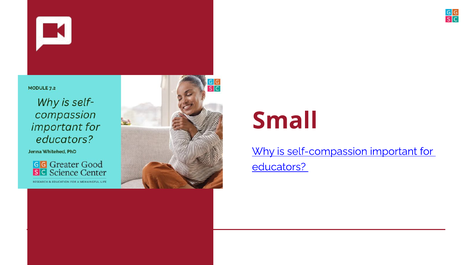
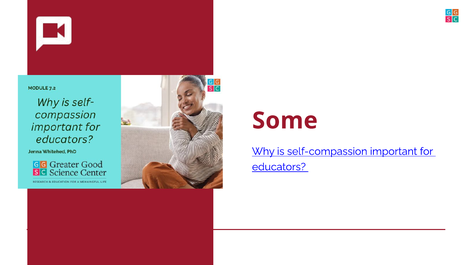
Small: Small -> Some
